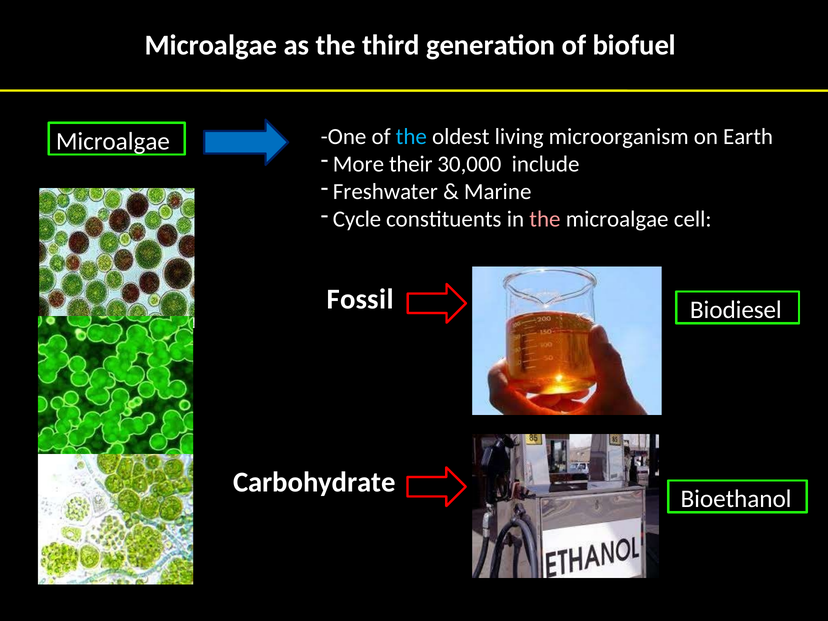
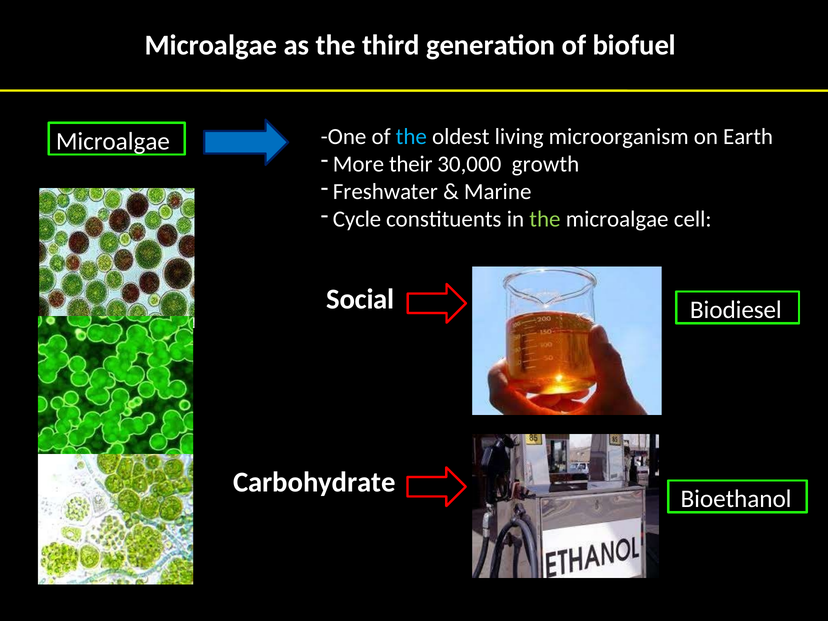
include: include -> growth
the at (545, 219) colour: pink -> light green
Fossil: Fossil -> Social
